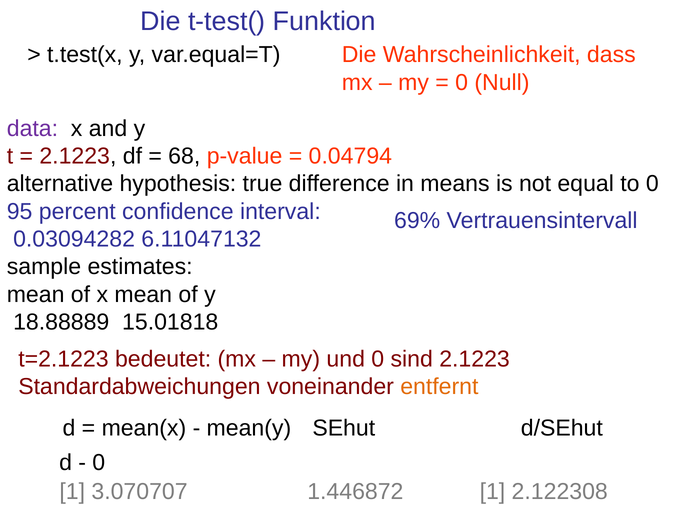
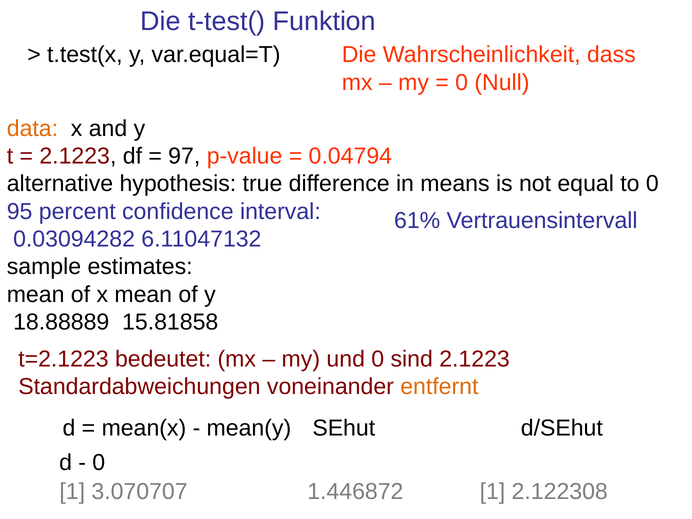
data colour: purple -> orange
68: 68 -> 97
69%: 69% -> 61%
15.01818: 15.01818 -> 15.81858
